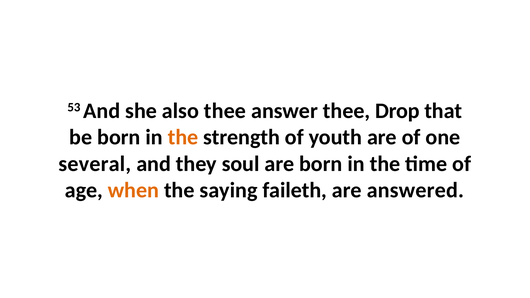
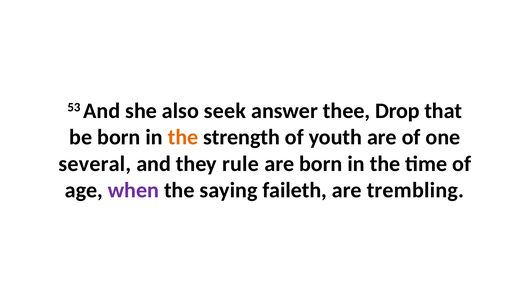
also thee: thee -> seek
soul: soul -> rule
when colour: orange -> purple
answered: answered -> trembling
